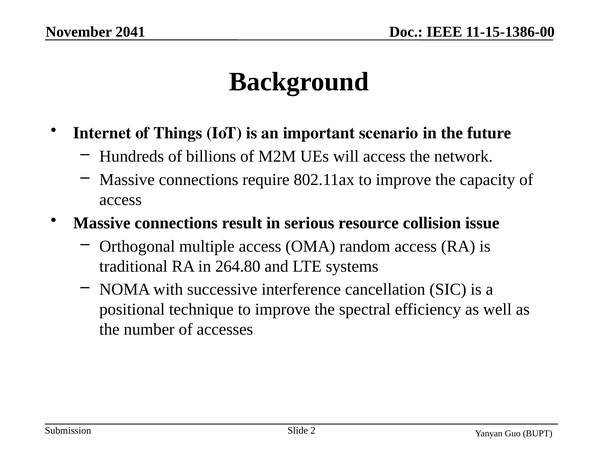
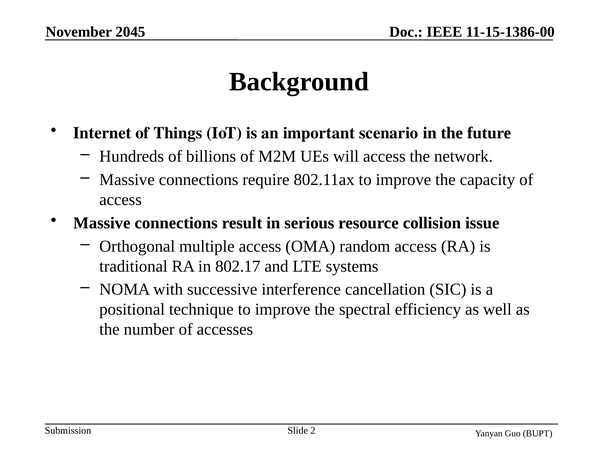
2041: 2041 -> 2045
264.80: 264.80 -> 802.17
